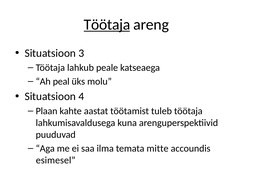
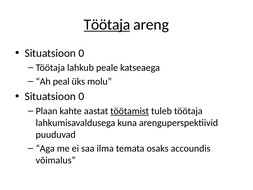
3 at (81, 53): 3 -> 0
4 at (81, 96): 4 -> 0
töötamist underline: none -> present
mitte: mitte -> osaks
esimesel: esimesel -> võimalus
